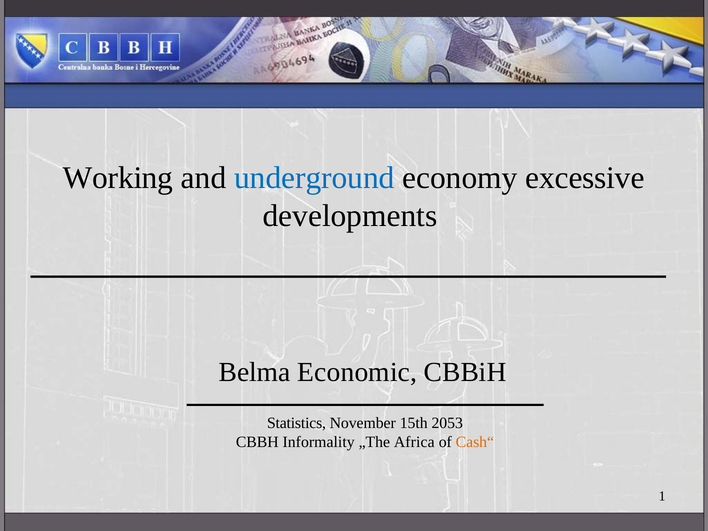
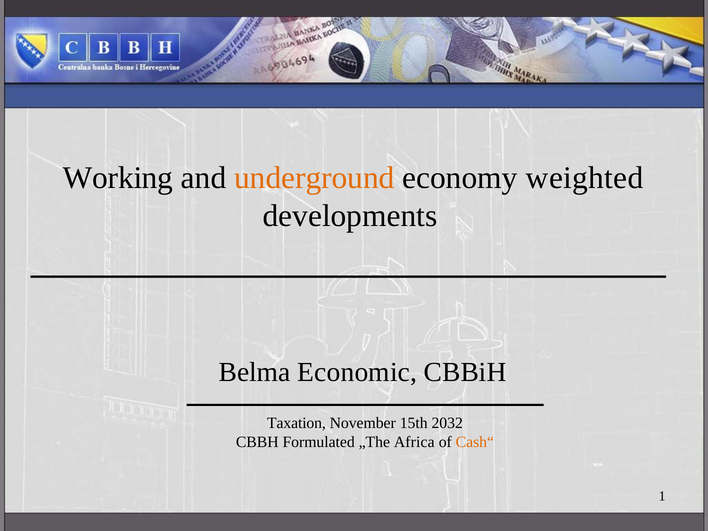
underground colour: blue -> orange
excessive: excessive -> weighted
Statistics: Statistics -> Taxation
2053: 2053 -> 2032
Informality: Informality -> Formulated
